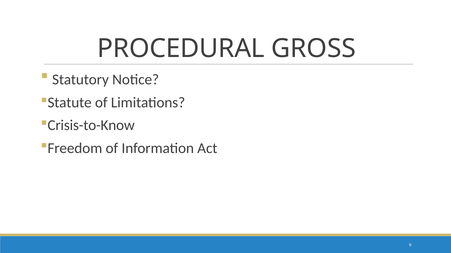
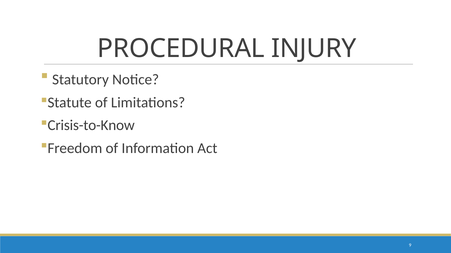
GROSS: GROSS -> INJURY
